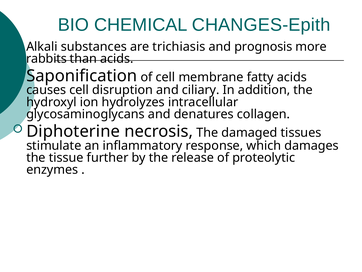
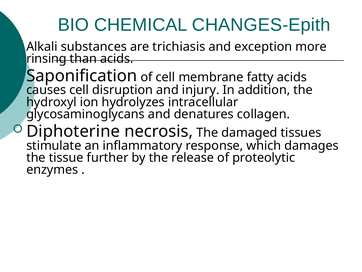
prognosis: prognosis -> exception
rabbits: rabbits -> rinsing
ciliary: ciliary -> injury
